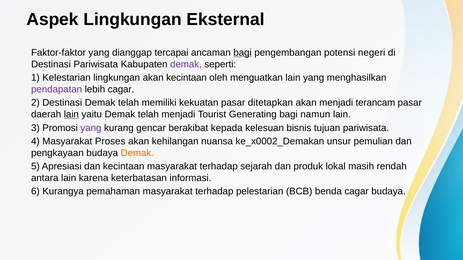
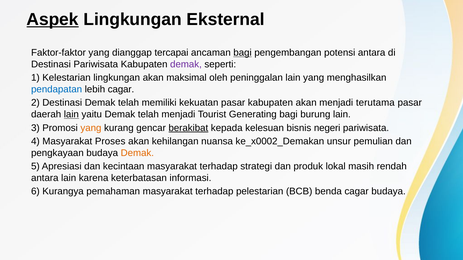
Aspek underline: none -> present
potensi negeri: negeri -> antara
akan kecintaan: kecintaan -> maksimal
menguatkan: menguatkan -> peninggalan
pendapatan colour: purple -> blue
pasar ditetapkan: ditetapkan -> kabupaten
terancam: terancam -> terutama
namun: namun -> burung
yang at (91, 128) colour: purple -> orange
berakibat underline: none -> present
tujuan: tujuan -> negeri
sejarah: sejarah -> strategi
